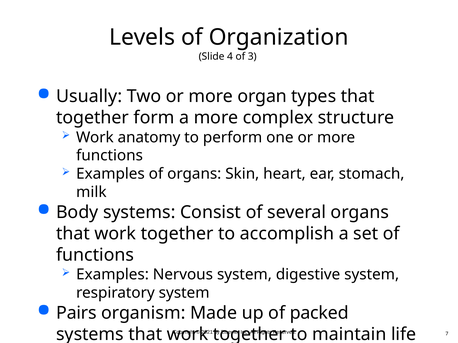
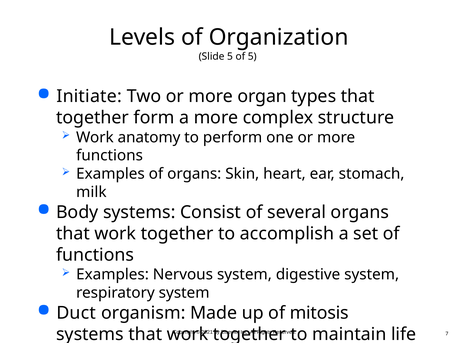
Slide 4: 4 -> 5
of 3: 3 -> 5
Usually: Usually -> Initiate
Pairs: Pairs -> Duct
packed: packed -> mitosis
